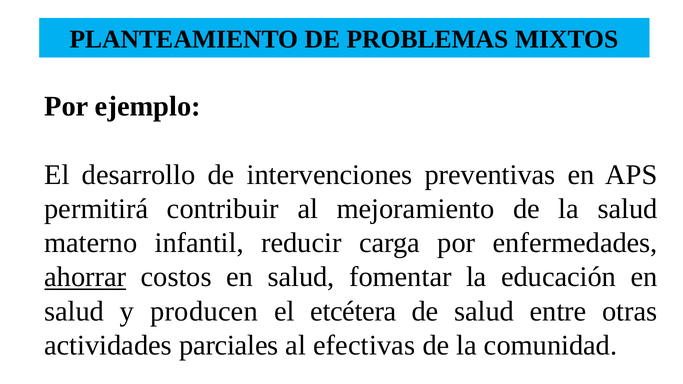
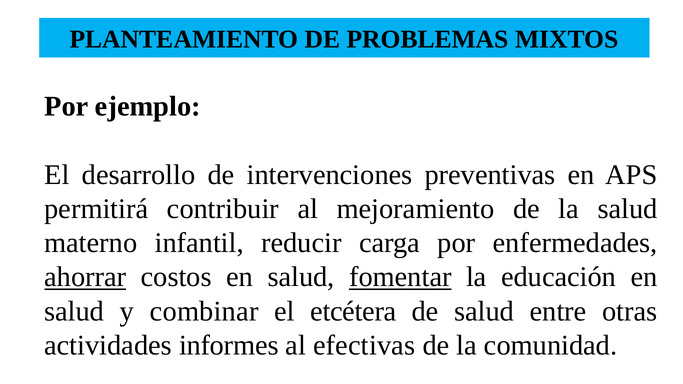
fomentar underline: none -> present
producen: producen -> combinar
parciales: parciales -> informes
